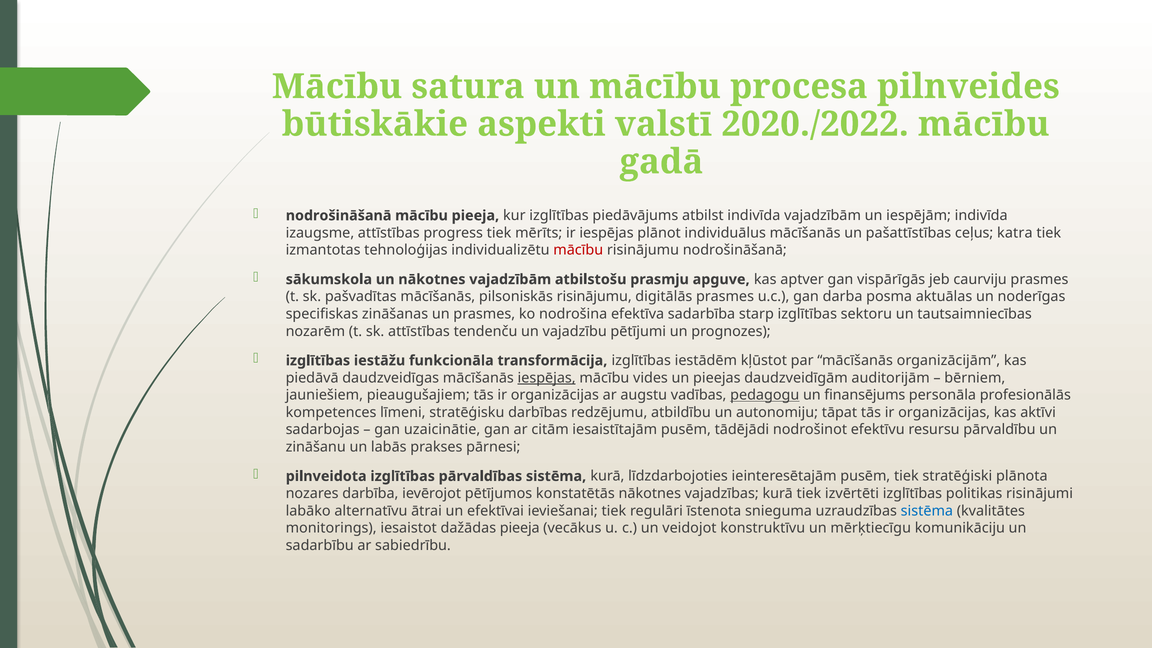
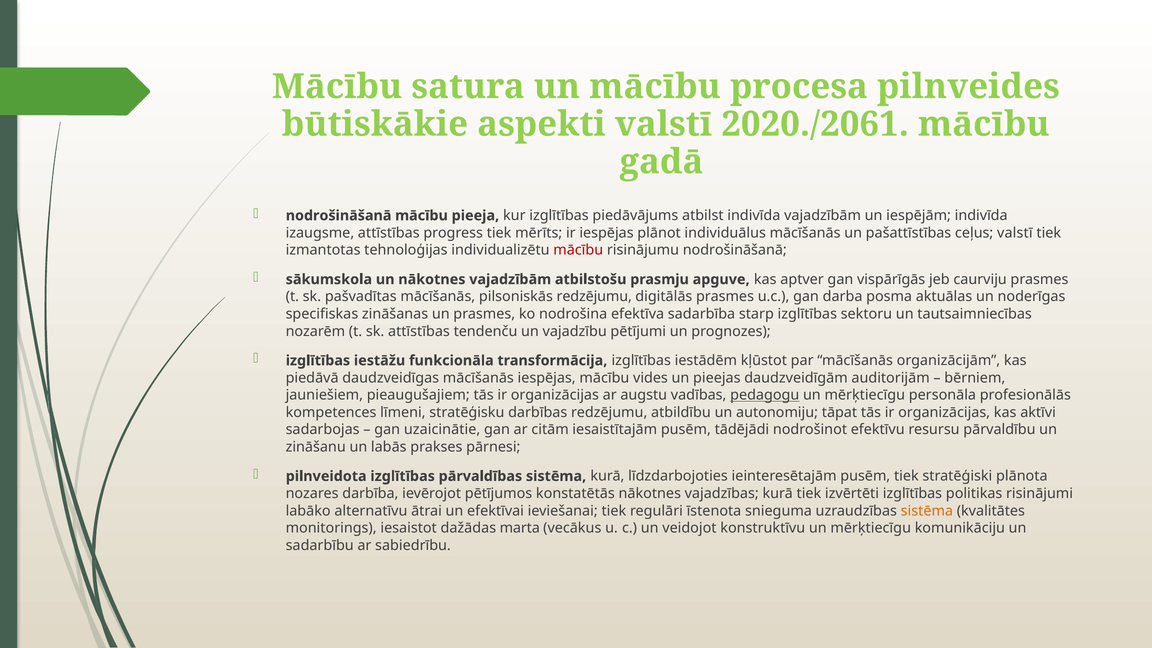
2020./2022: 2020./2022 -> 2020./2061
ceļus katra: katra -> valstī
pilsoniskās risinājumu: risinājumu -> redzējumu
iespējas at (547, 378) underline: present -> none
finansējums at (865, 395): finansējums -> mērķtiecīgu
sistēma at (927, 511) colour: blue -> orange
dažādas pieeja: pieeja -> marta
